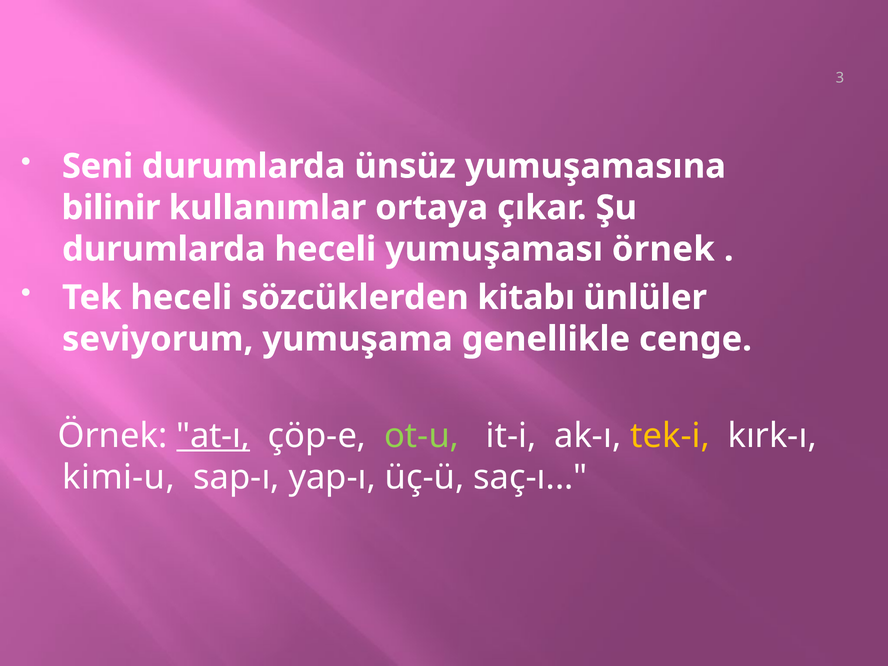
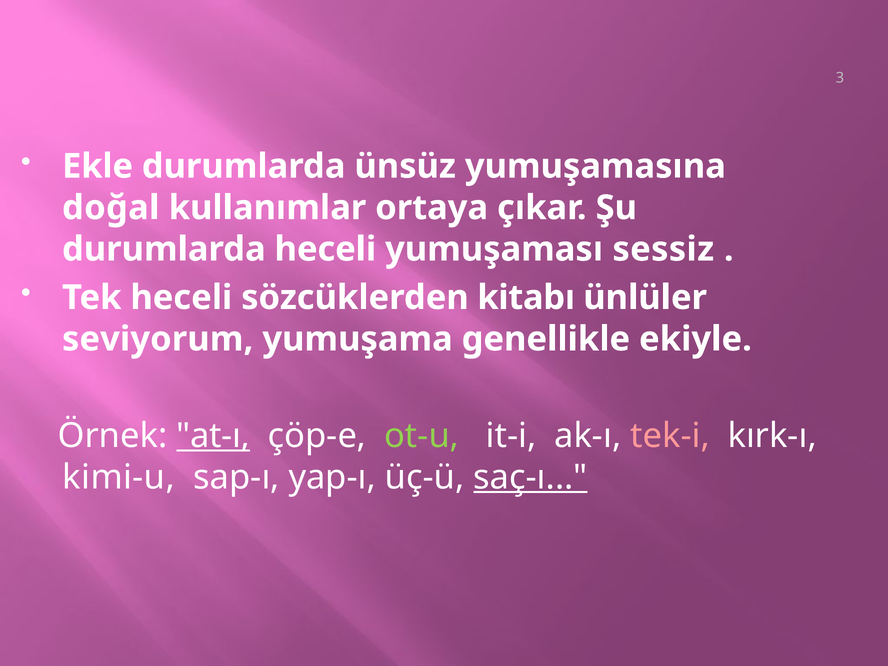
Seni: Seni -> Ekle
bilinir: bilinir -> doğal
yumuşaması örnek: örnek -> sessiz
cenge: cenge -> ekiyle
tek-i colour: yellow -> pink
saç-ı underline: none -> present
